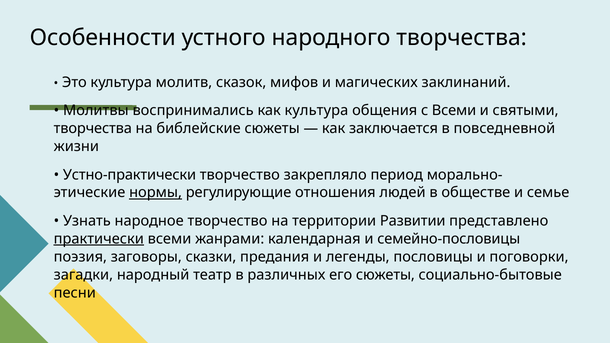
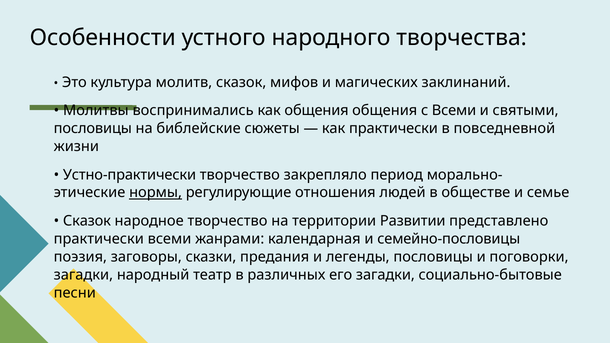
как культура: культура -> общения
творчества at (93, 129): творчества -> пословицы
как заключается: заключается -> практически
Узнать at (87, 221): Узнать -> Сказок
практически at (99, 239) underline: present -> none
его сюжеты: сюжеты -> загадки
